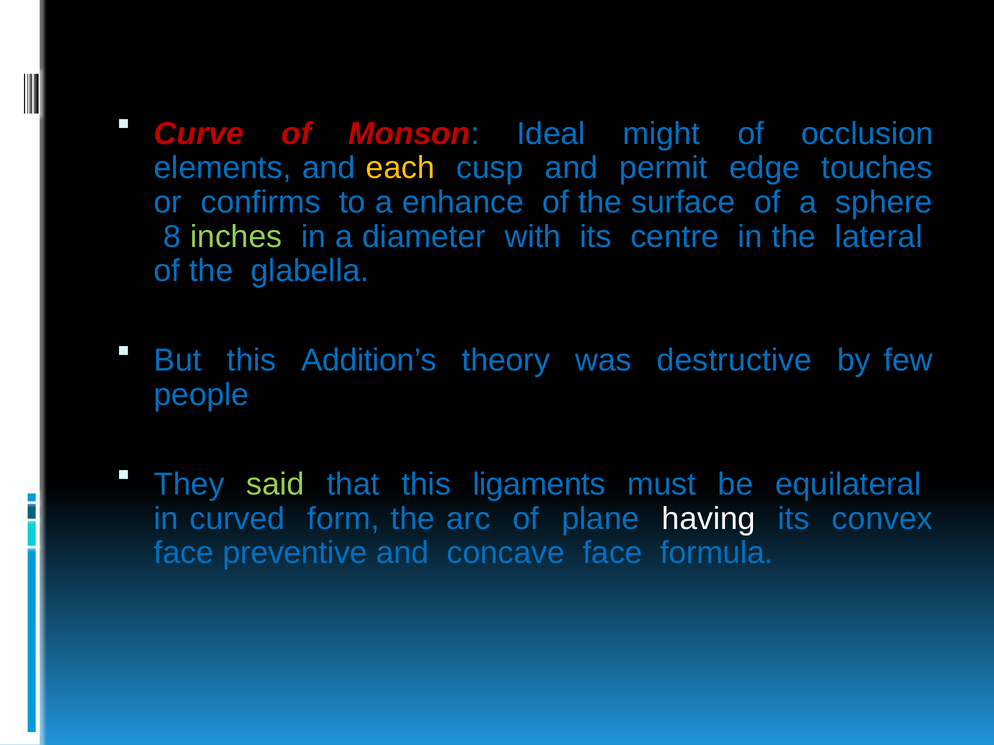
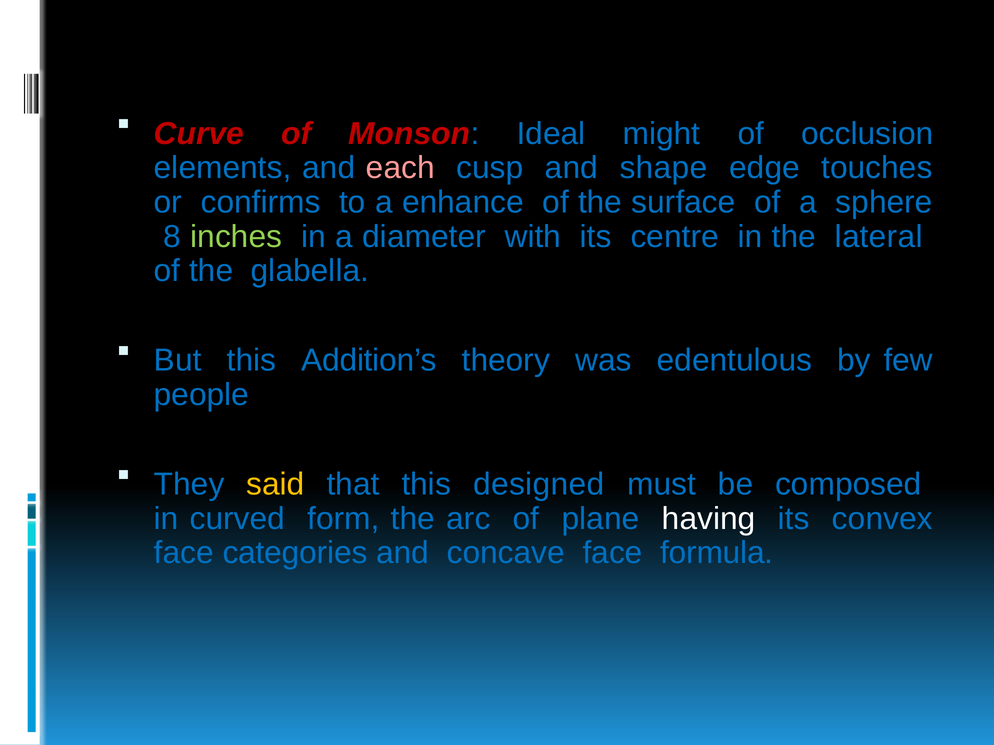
each colour: yellow -> pink
permit: permit -> shape
destructive: destructive -> edentulous
said colour: light green -> yellow
ligaments: ligaments -> designed
equilateral: equilateral -> composed
preventive: preventive -> categories
